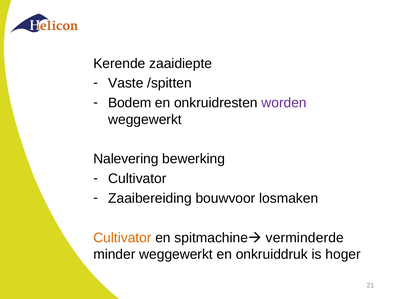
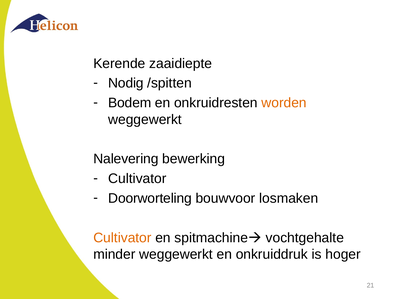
Vaste: Vaste -> Nodig
worden colour: purple -> orange
Zaaibereiding: Zaaibereiding -> Doorworteling
verminderde: verminderde -> vochtgehalte
